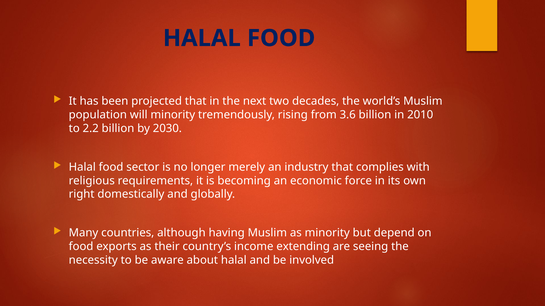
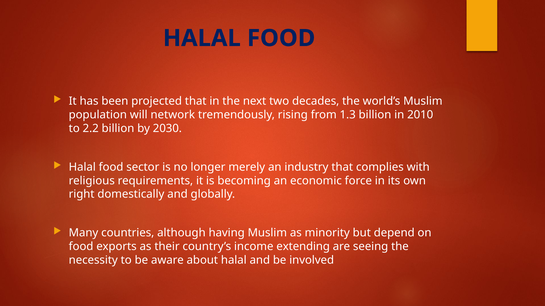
will minority: minority -> network
3.6: 3.6 -> 1.3
